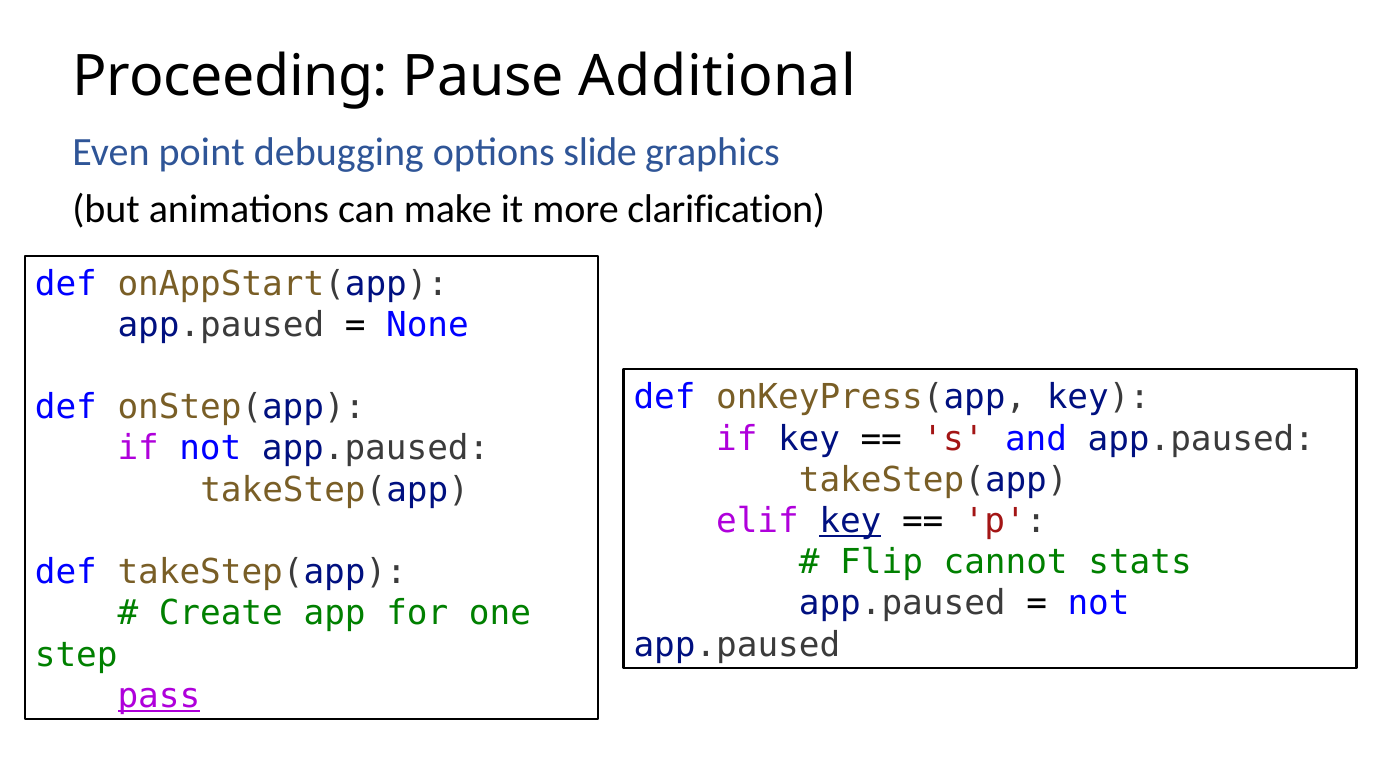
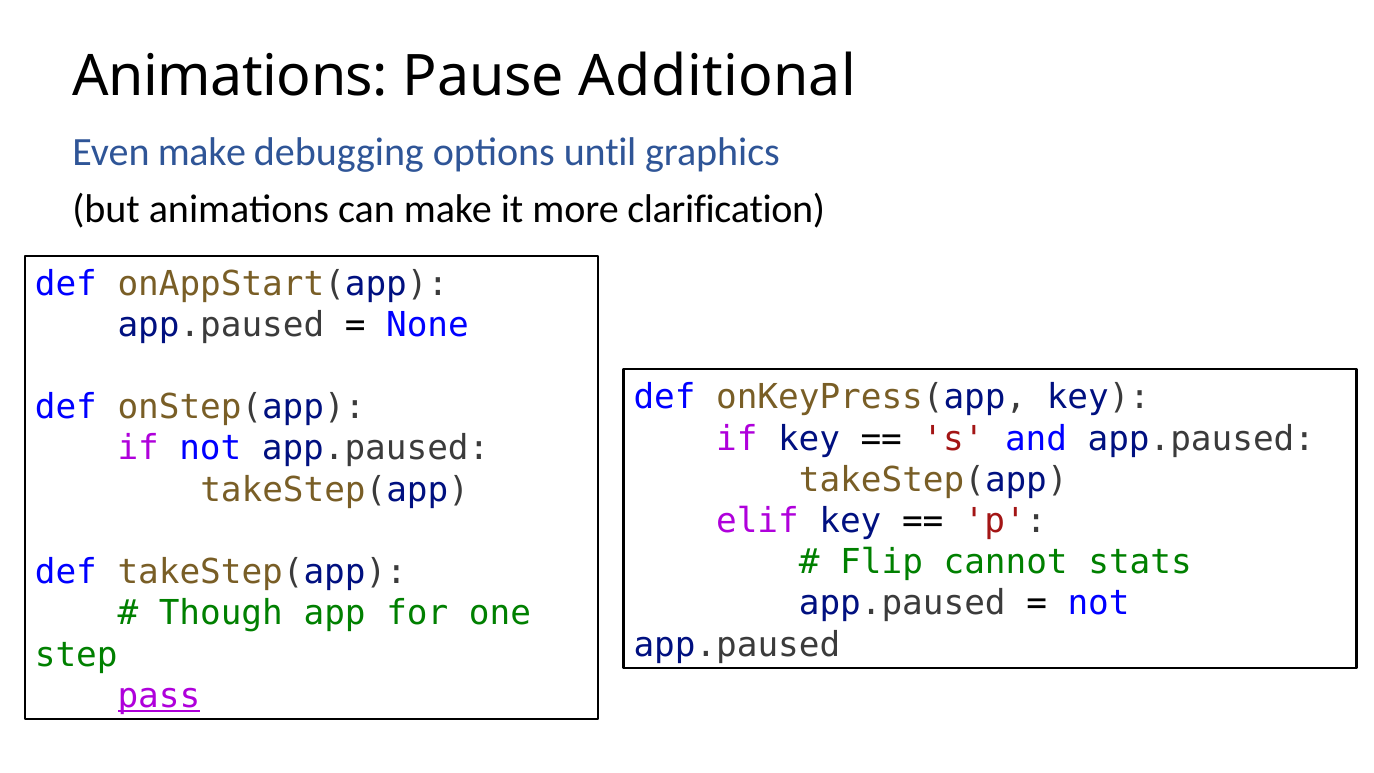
Proceeding at (230, 77): Proceeding -> Animations
Even point: point -> make
slide: slide -> until
key at (850, 521) underline: present -> none
Create: Create -> Though
